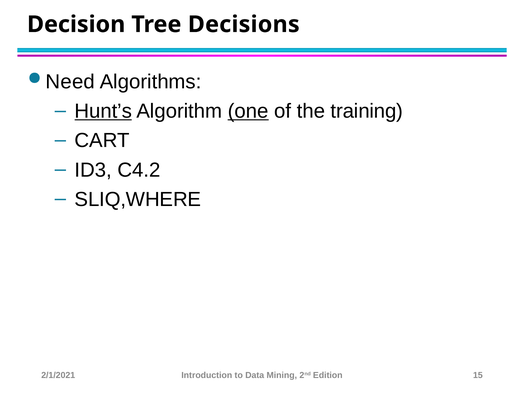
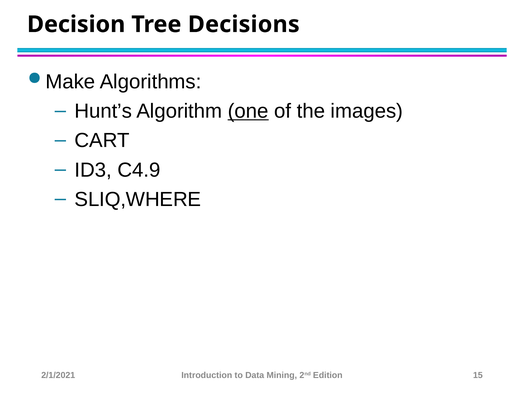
Need: Need -> Make
Hunt’s underline: present -> none
training: training -> images
C4.2: C4.2 -> C4.9
